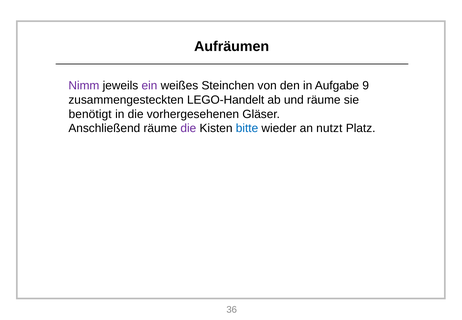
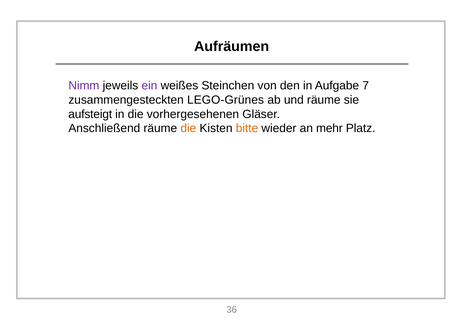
9: 9 -> 7
LEGO-Handelt: LEGO-Handelt -> LEGO-Grünes
benötigt: benötigt -> aufsteigt
die at (188, 128) colour: purple -> orange
bitte colour: blue -> orange
nutzt: nutzt -> mehr
